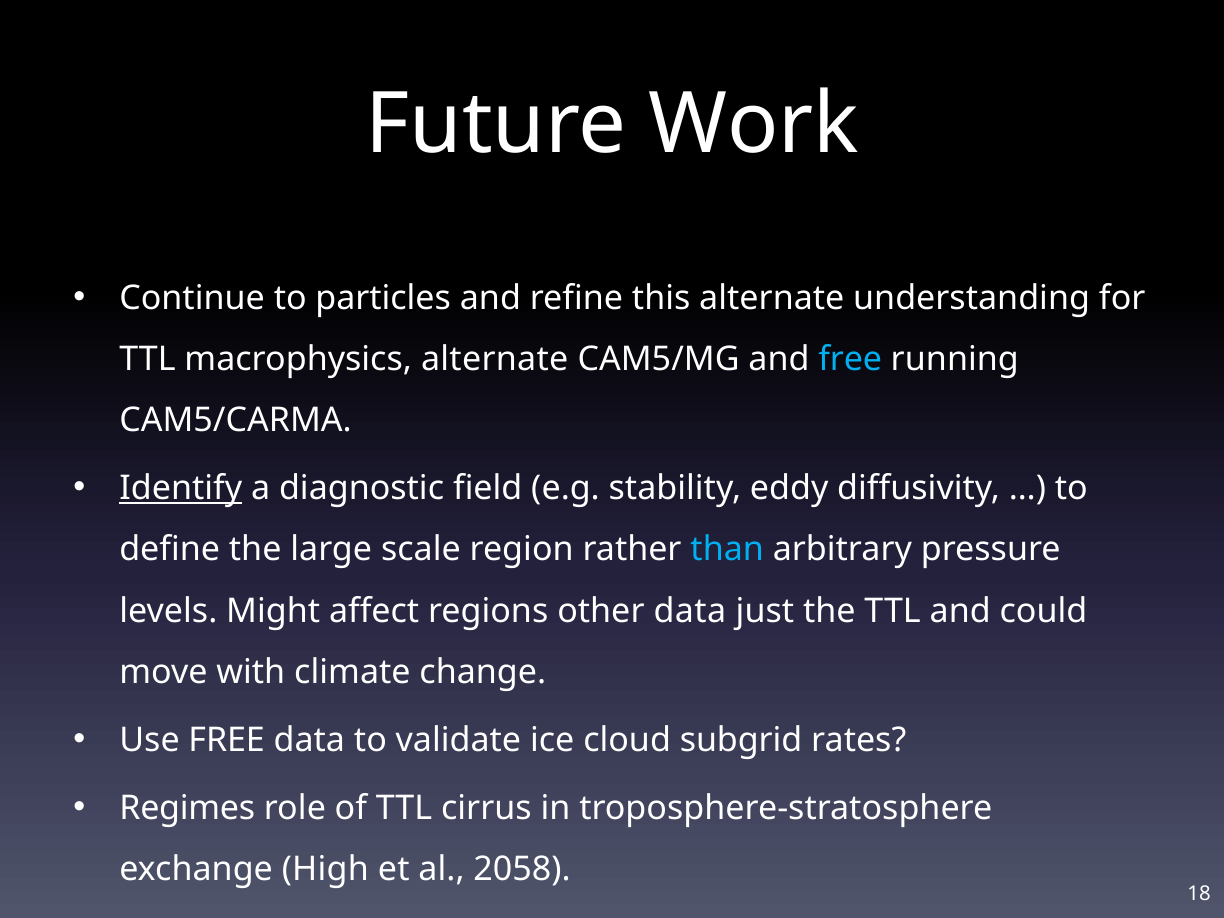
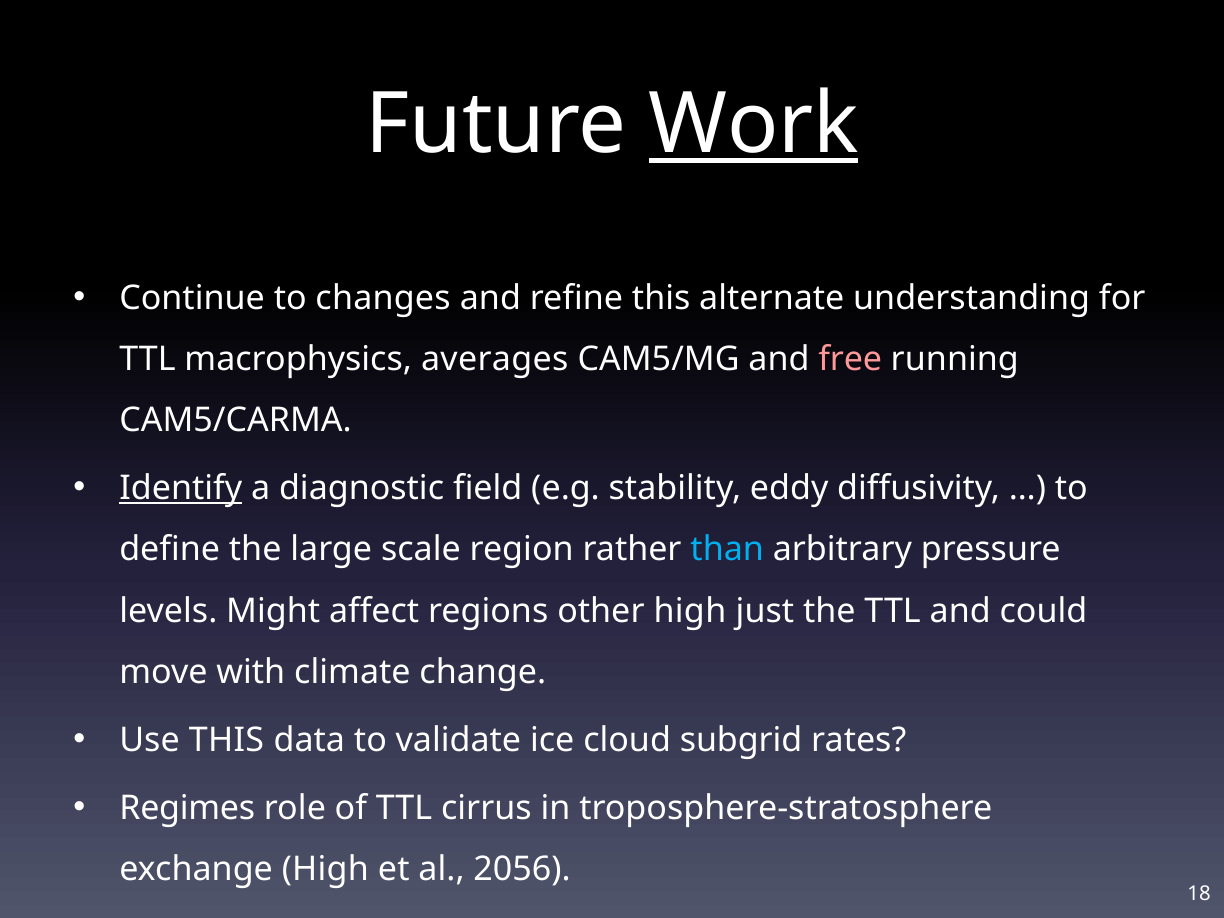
Work underline: none -> present
particles: particles -> changes
macrophysics alternate: alternate -> averages
free at (850, 359) colour: light blue -> pink
other data: data -> high
Use FREE: FREE -> THIS
2058: 2058 -> 2056
